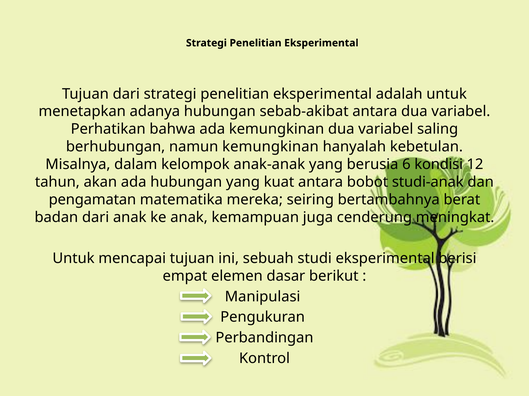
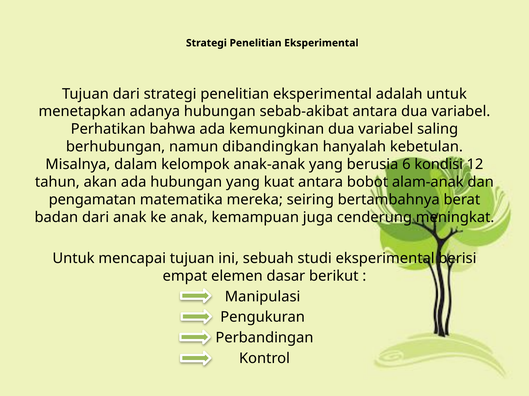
namun kemungkinan: kemungkinan -> dibandingkan
studi-anak: studi-anak -> alam-anak
